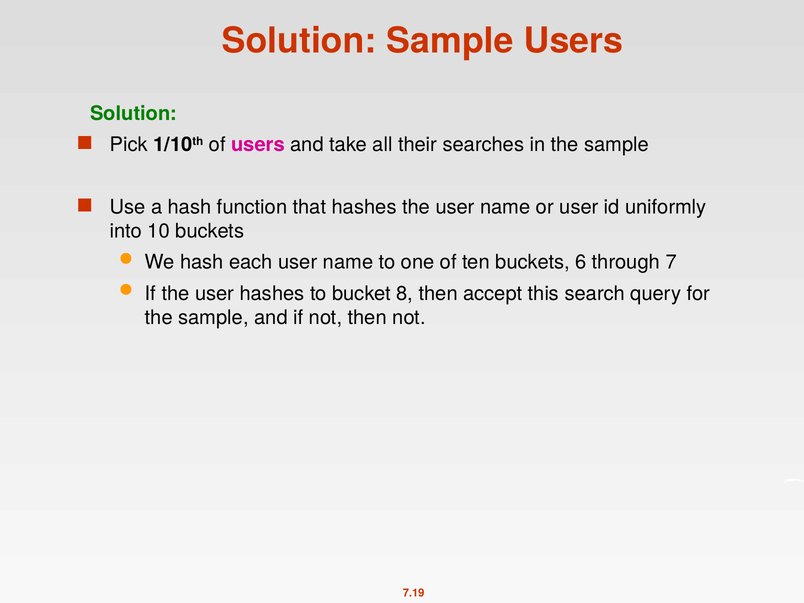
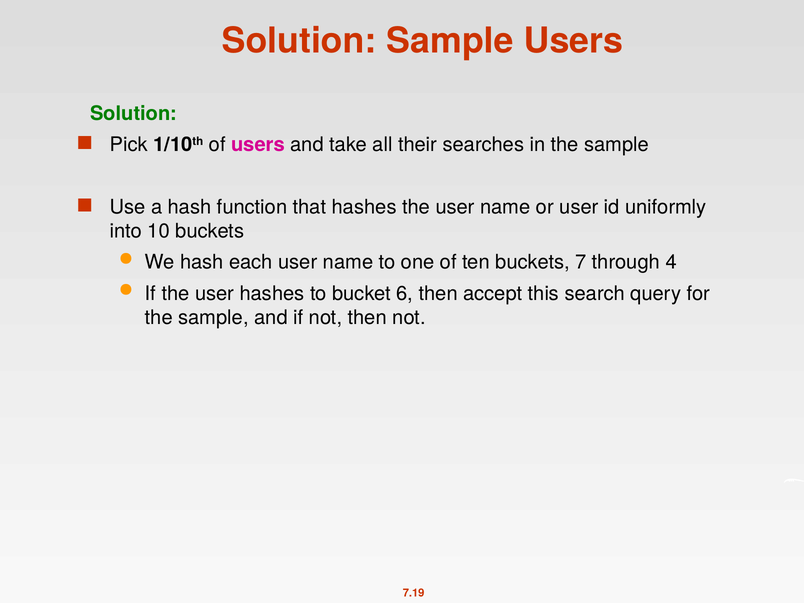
6: 6 -> 7
7: 7 -> 4
8: 8 -> 6
